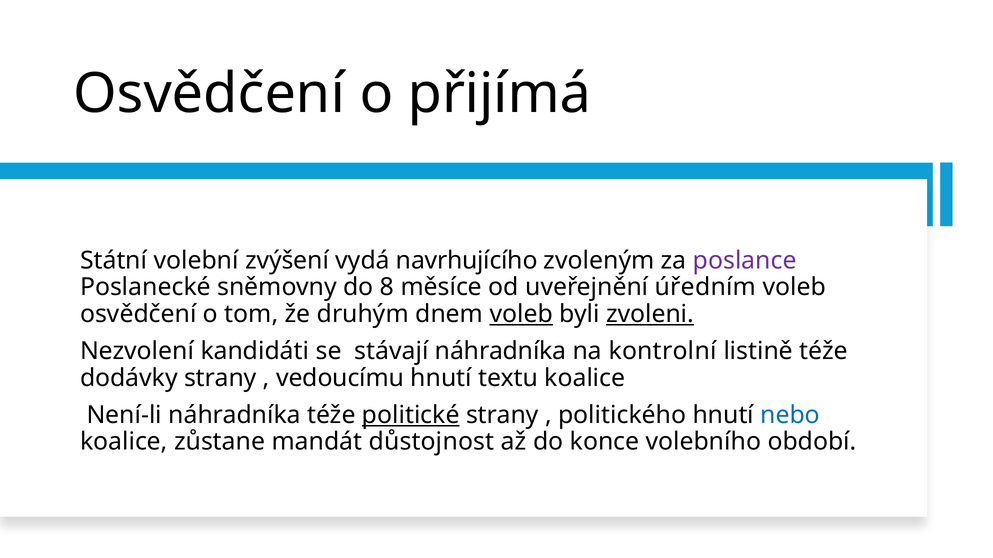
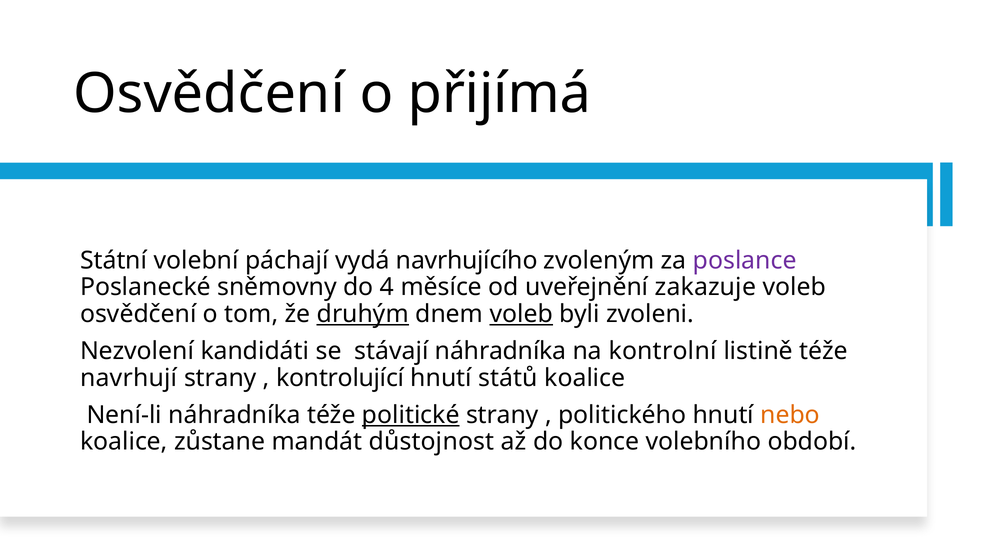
zvýšení: zvýšení -> páchají
8: 8 -> 4
úředním: úředním -> zakazuje
druhým underline: none -> present
zvoleni underline: present -> none
dodávky: dodávky -> navrhují
vedoucímu: vedoucímu -> kontrolující
textu: textu -> států
nebo colour: blue -> orange
